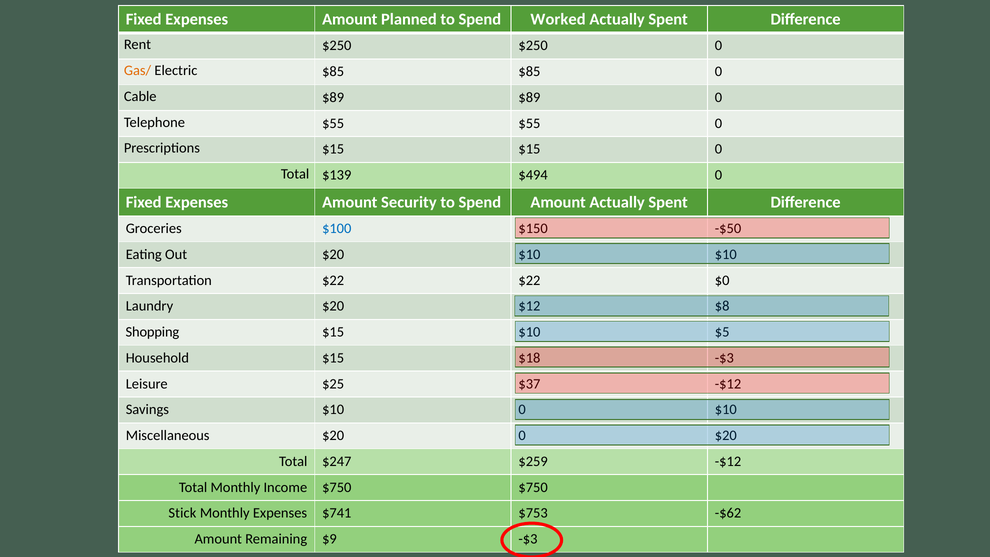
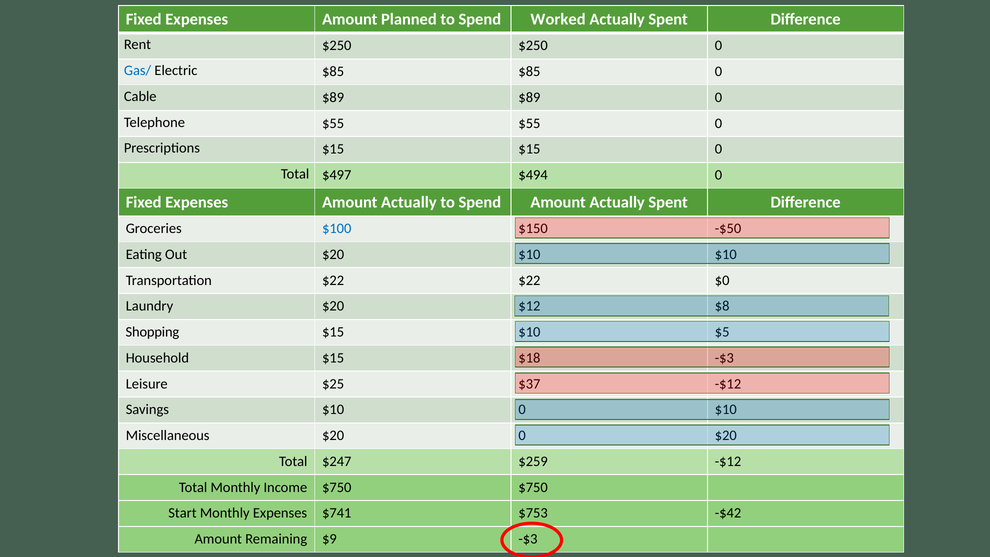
Gas/ colour: orange -> blue
$139: $139 -> $497
Expenses Amount Security: Security -> Actually
Stick: Stick -> Start
-$62: -$62 -> -$42
